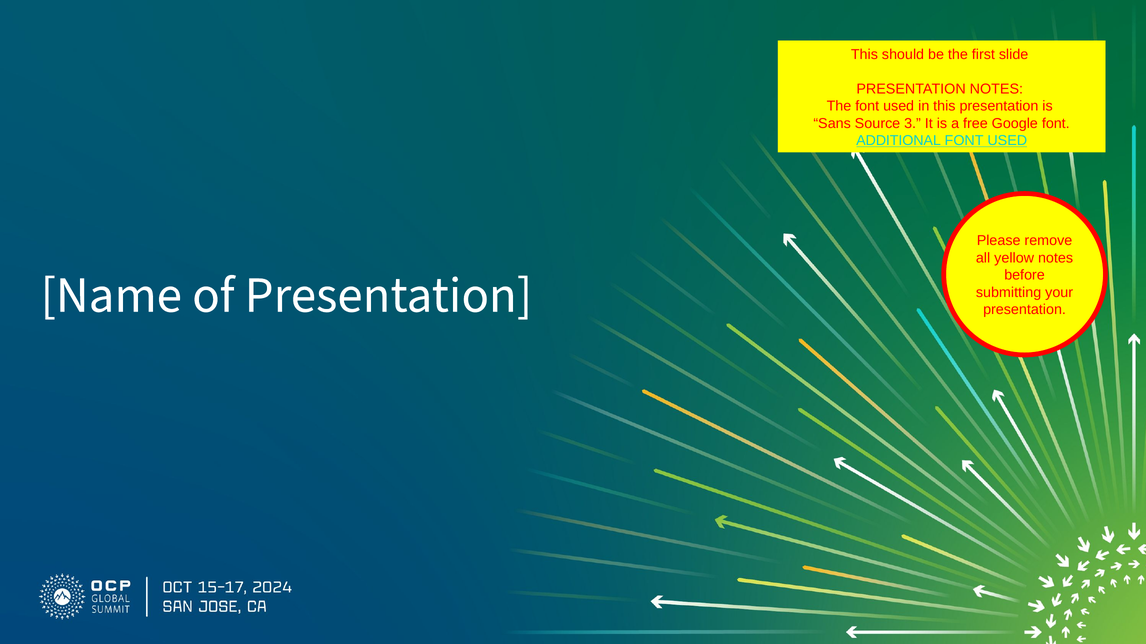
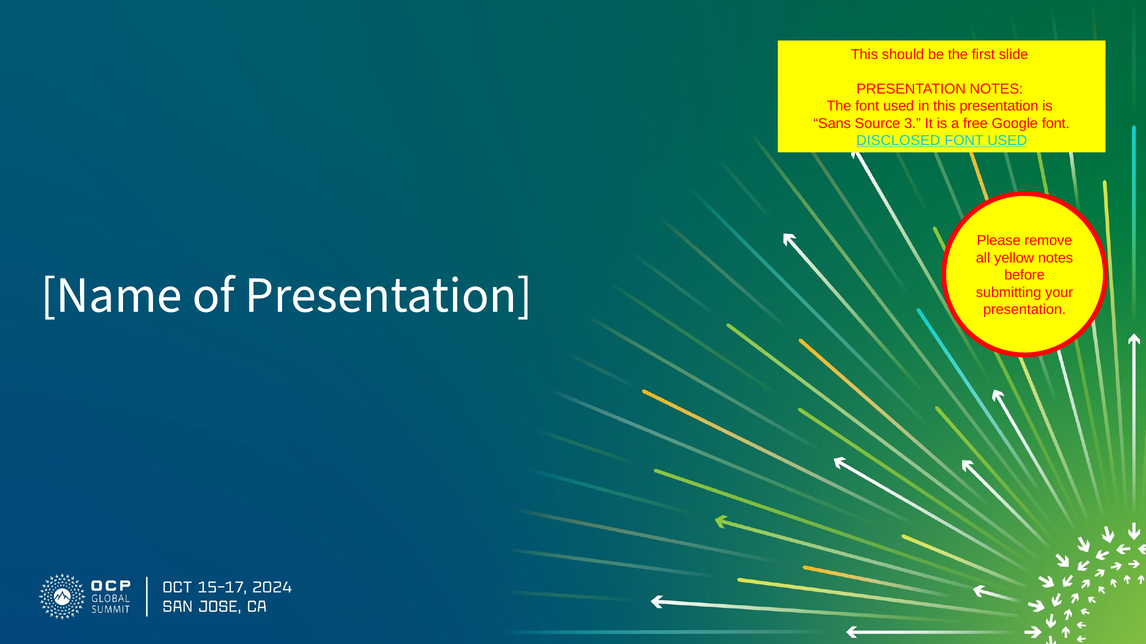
ADDITIONAL: ADDITIONAL -> DISCLOSED
